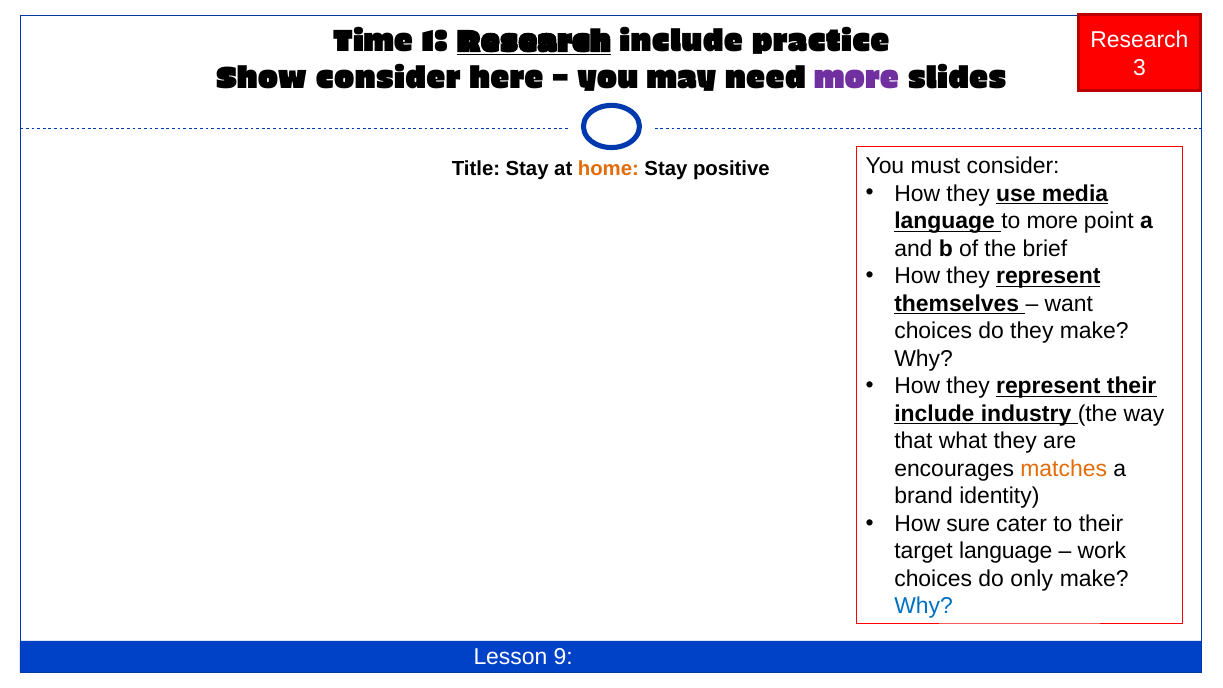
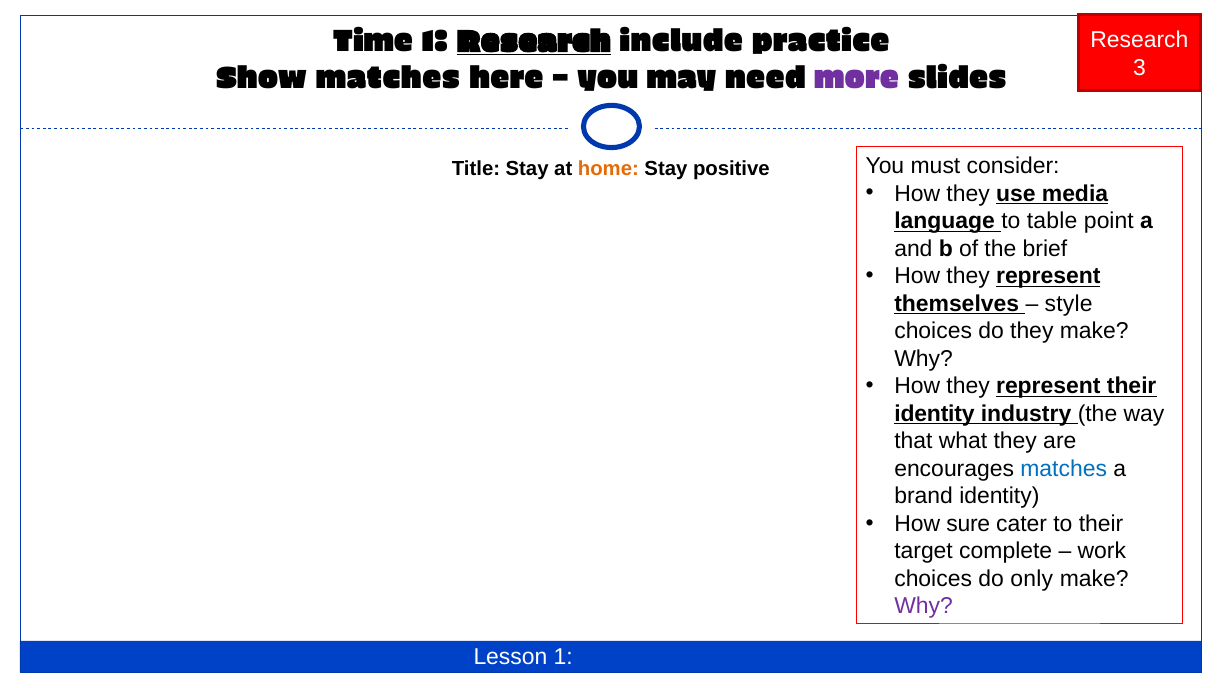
Show consider: consider -> matches
to more: more -> table
want: want -> style
include at (934, 414): include -> identity
matches at (1064, 469) colour: orange -> blue
target language: language -> complete
Why at (924, 606) colour: blue -> purple
Lesson 9: 9 -> 1
